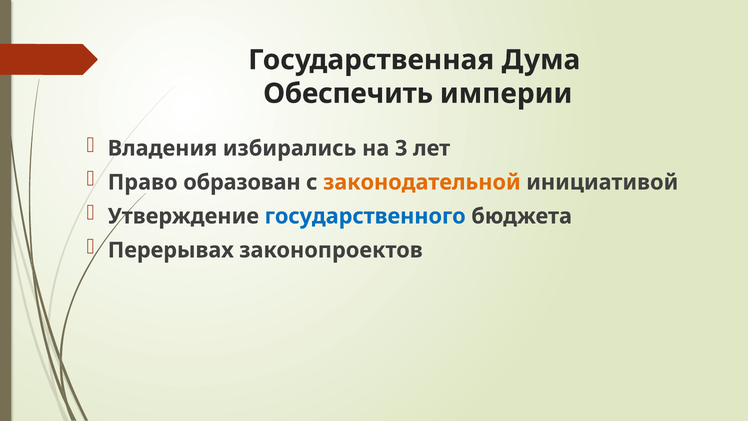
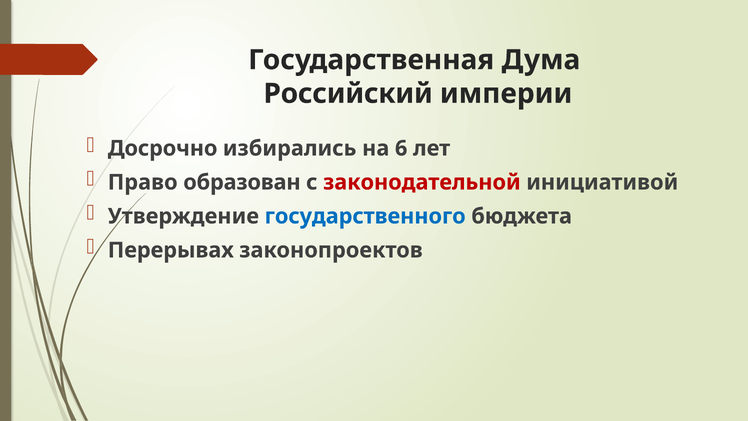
Обеспечить: Обеспечить -> Российский
Владения: Владения -> Досрочно
3: 3 -> 6
законодательной colour: orange -> red
